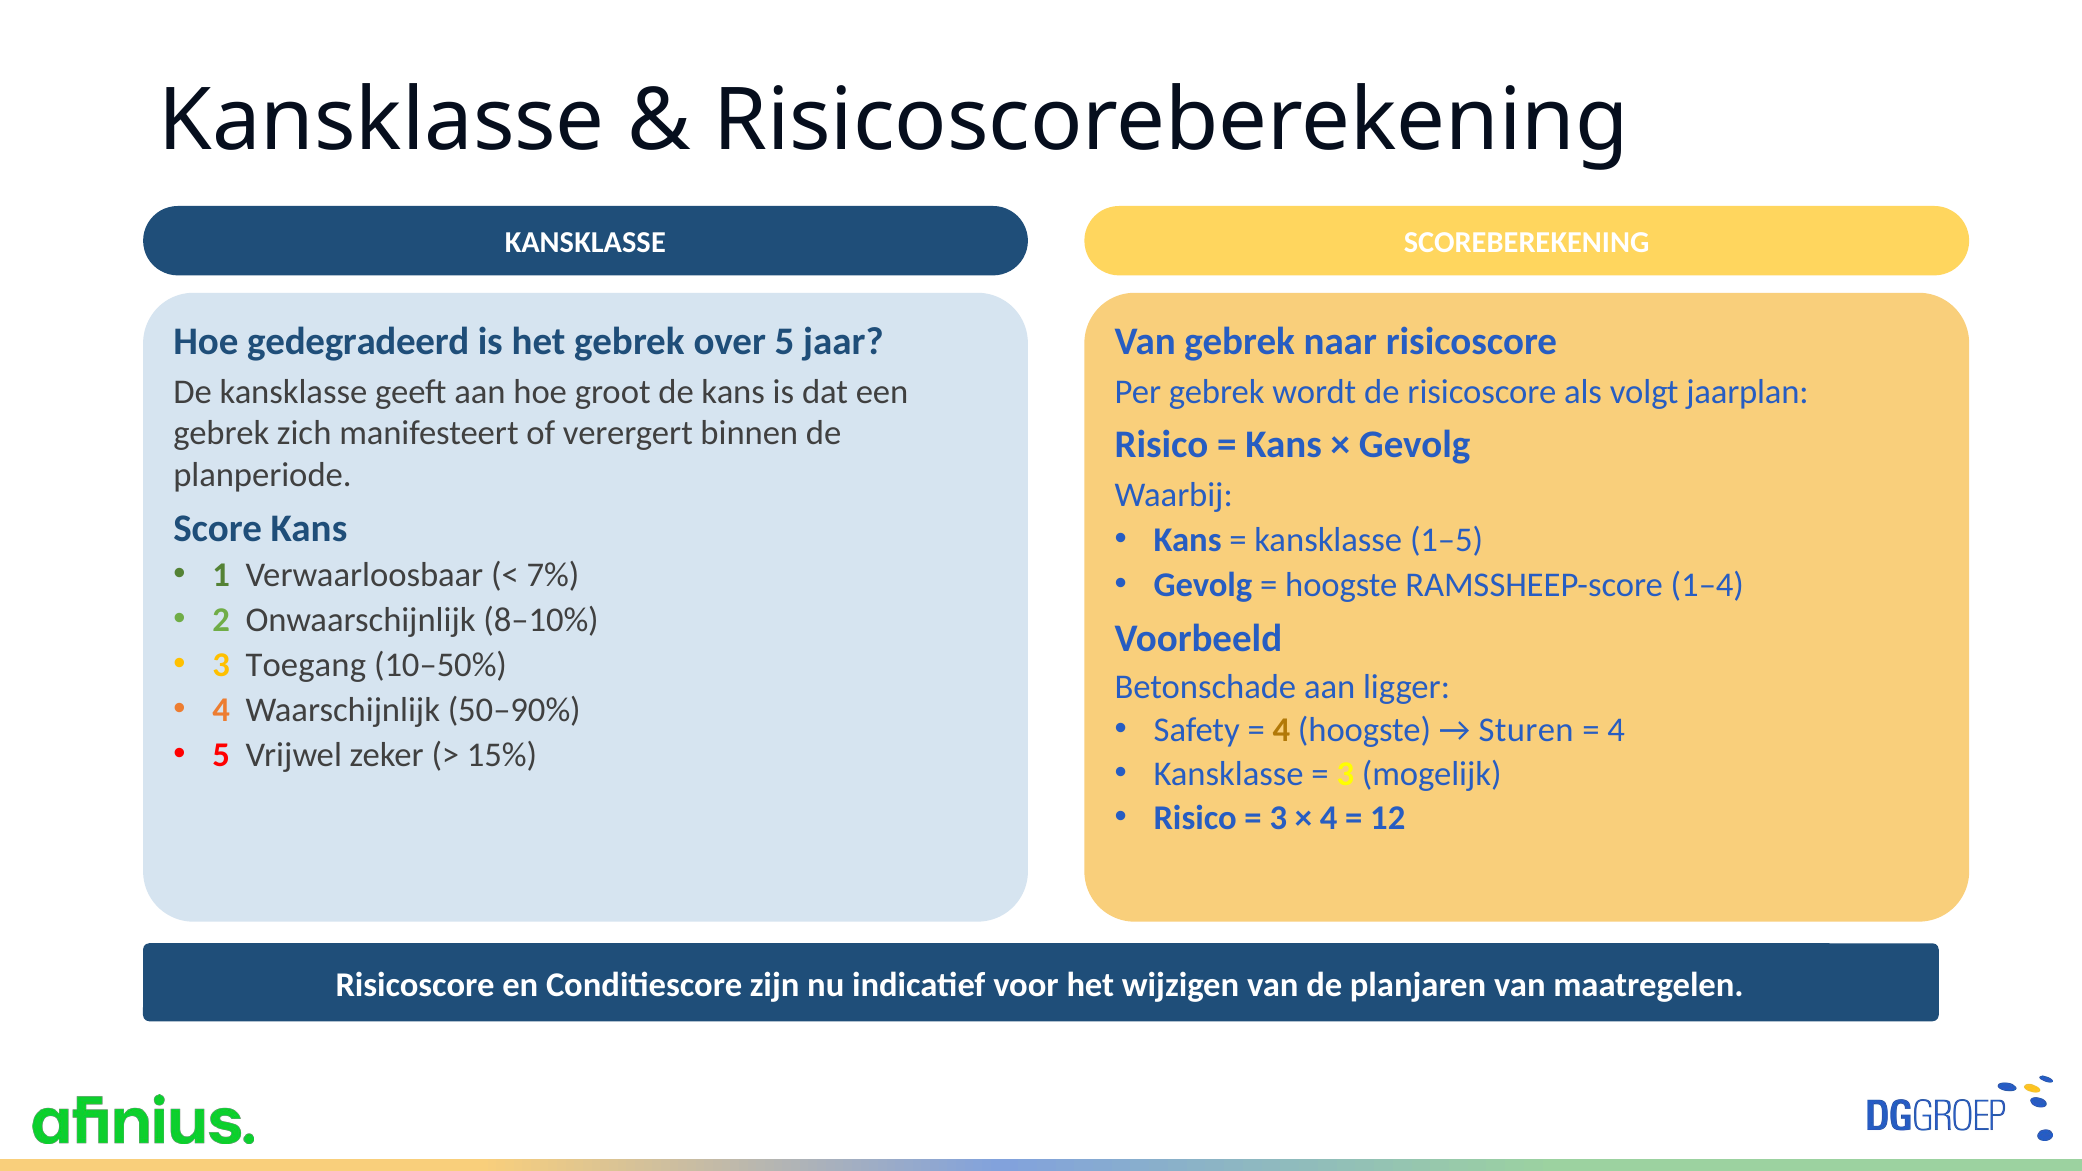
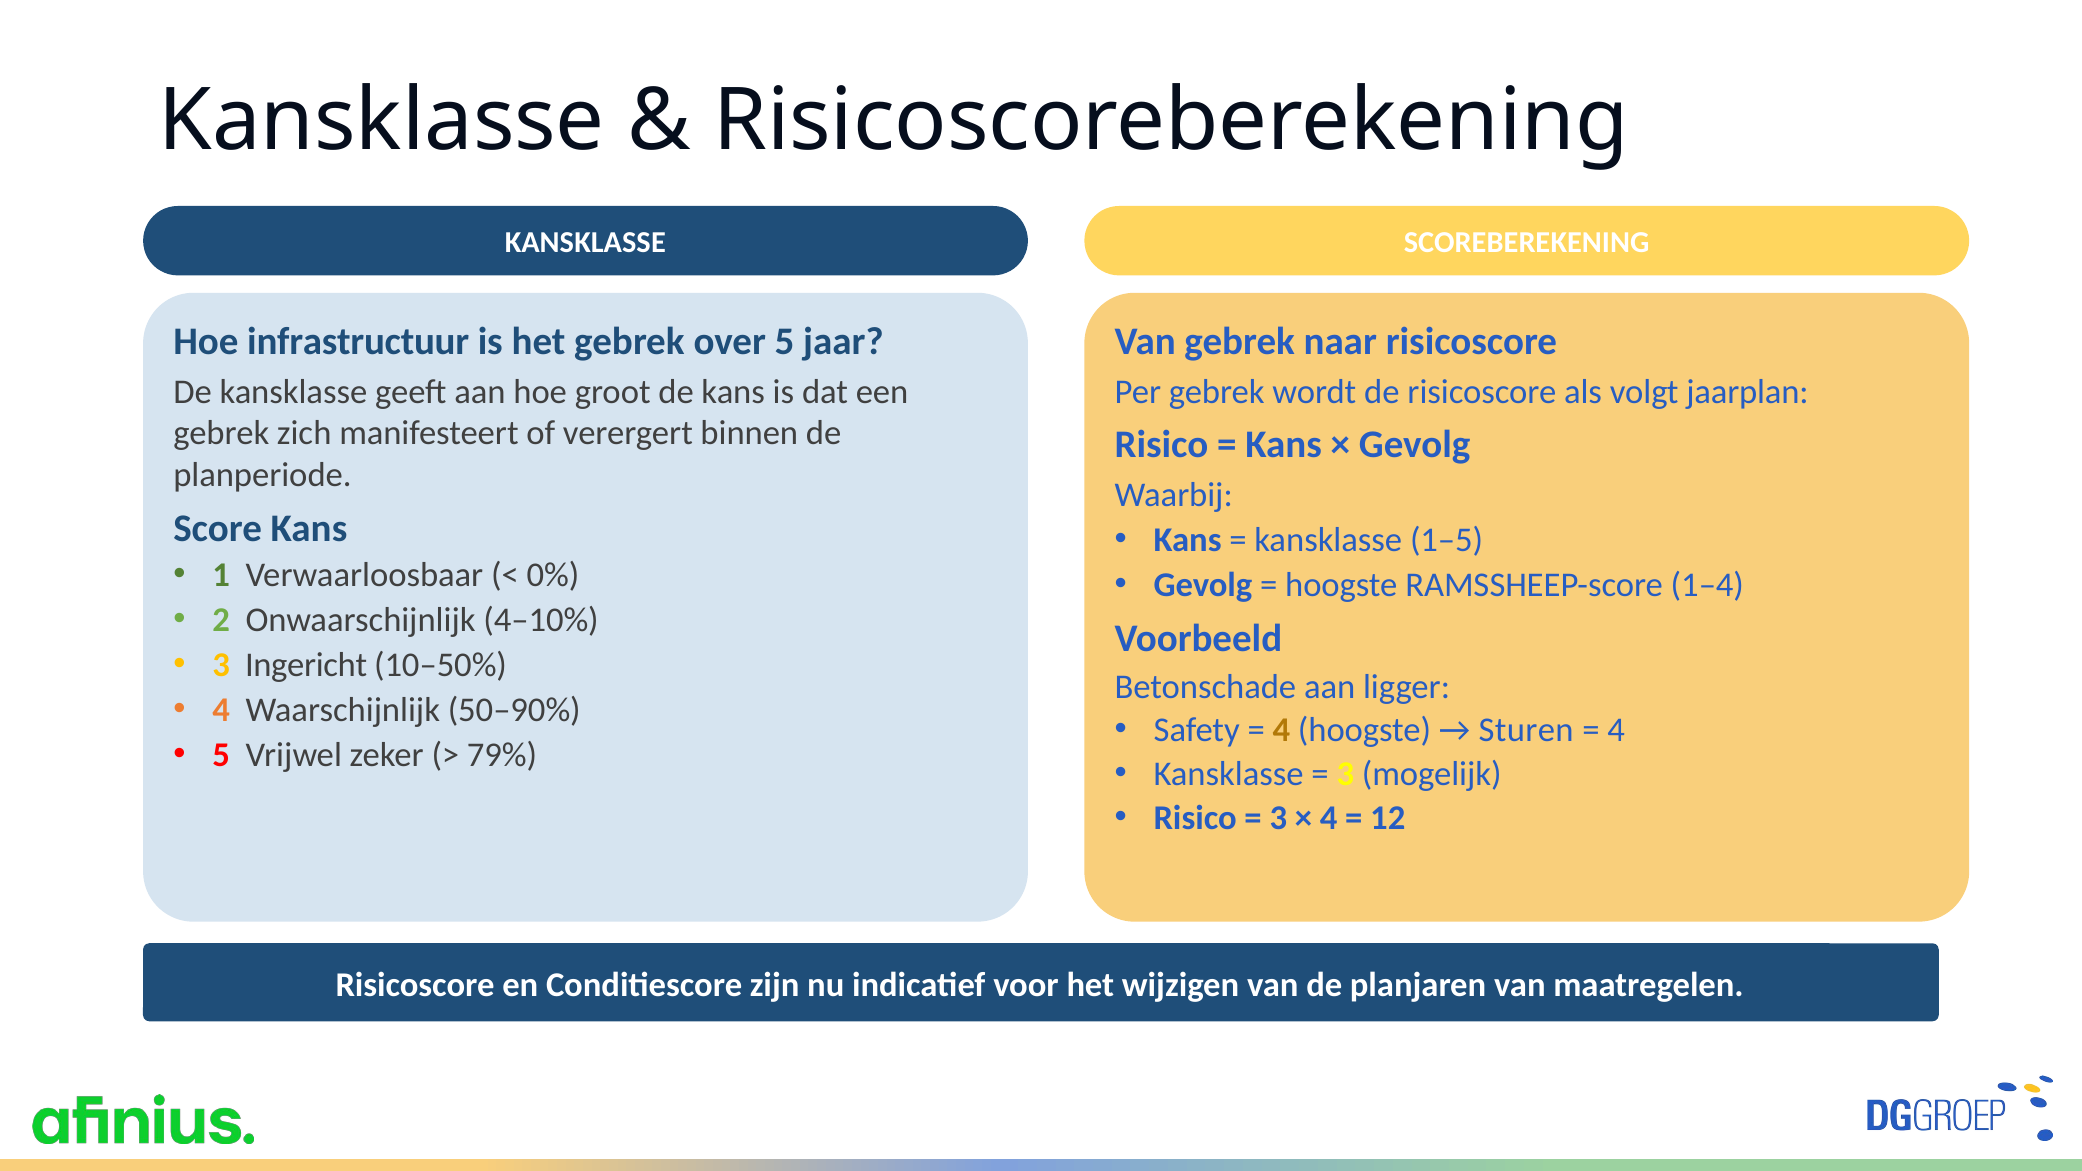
gedegradeerd: gedegradeerd -> infrastructuur
7%: 7% -> 0%
8–10%: 8–10% -> 4–10%
Toegang: Toegang -> Ingericht
15%: 15% -> 79%
